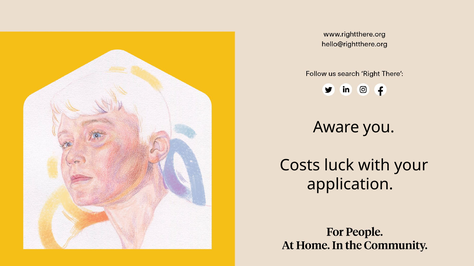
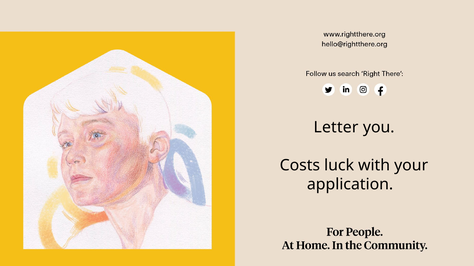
Aware: Aware -> Letter
